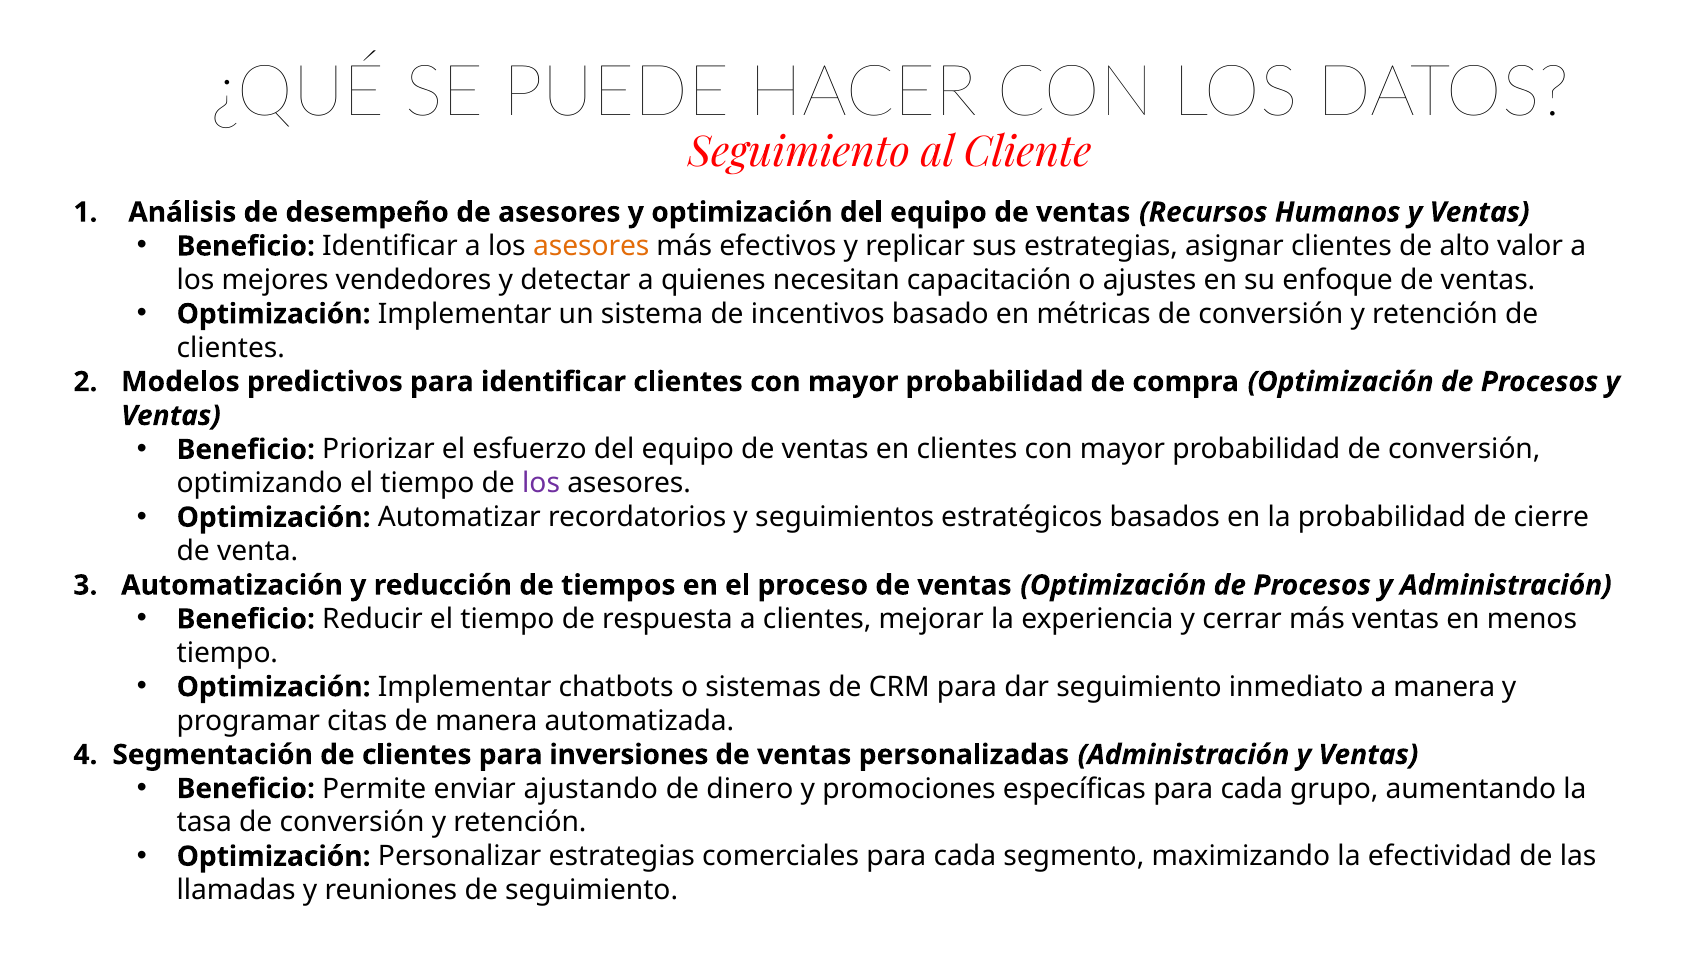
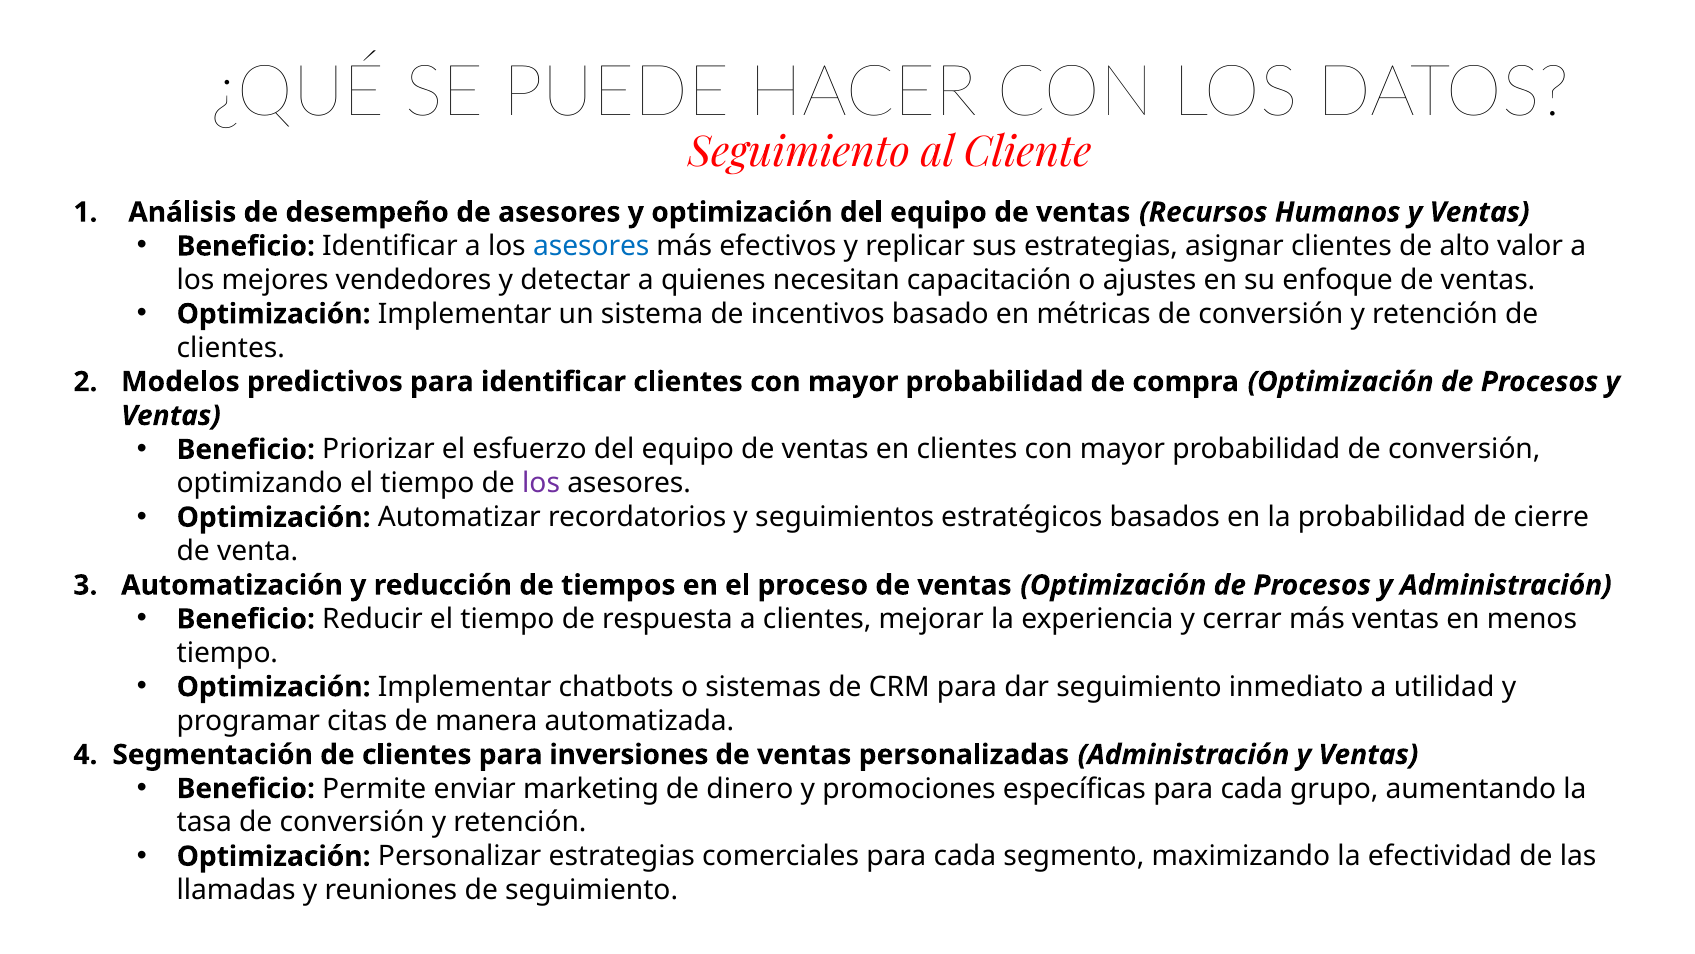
asesores at (591, 246) colour: orange -> blue
a manera: manera -> utilidad
ajustando: ajustando -> marketing
